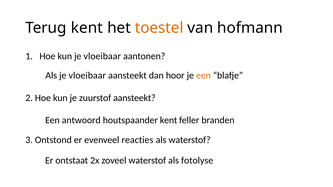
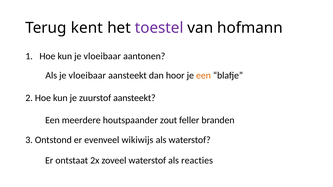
toestel colour: orange -> purple
antwoord: antwoord -> meerdere
houtspaander kent: kent -> zout
reacties: reacties -> wikiwijs
fotolyse: fotolyse -> reacties
